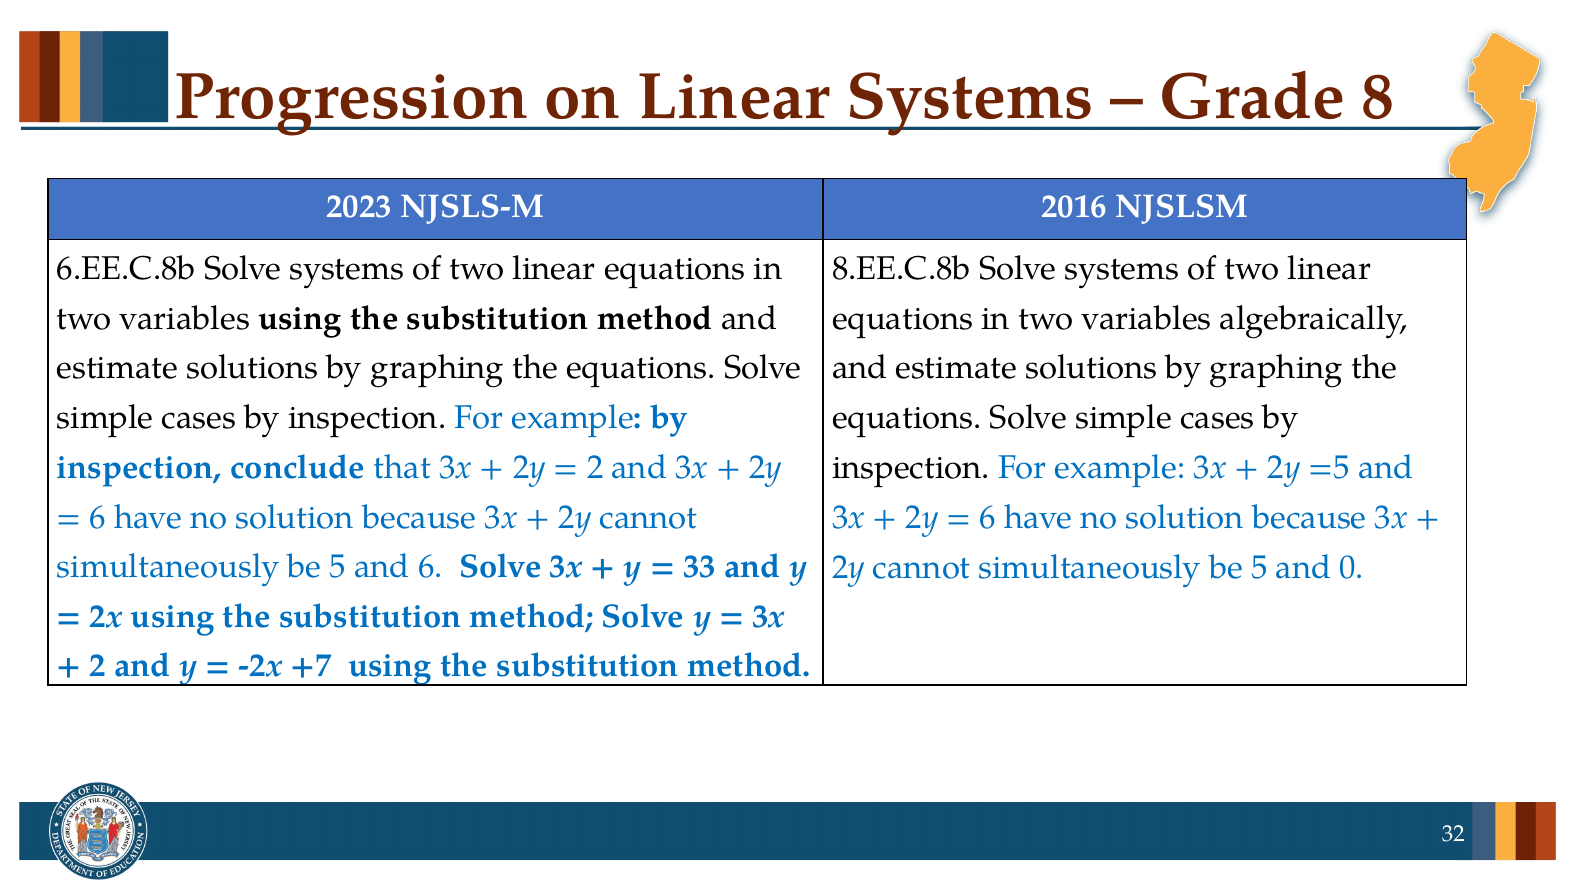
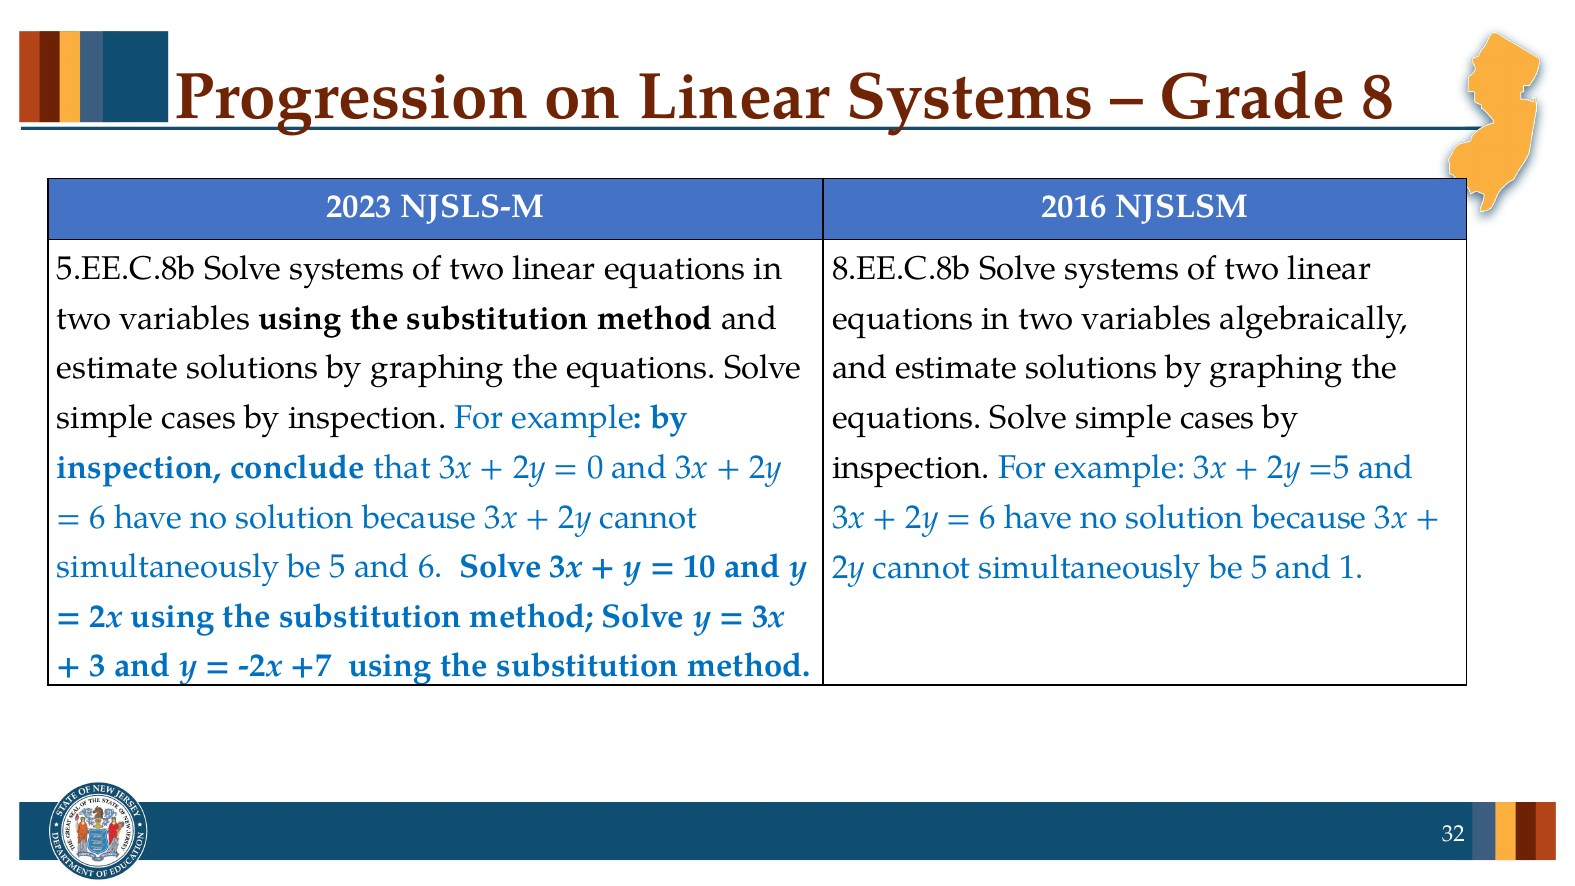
6.EE.C.8b: 6.EE.C.8b -> 5.EE.C.8b
2 at (595, 467): 2 -> 0
33: 33 -> 10
0: 0 -> 1
2 at (98, 665): 2 -> 3
